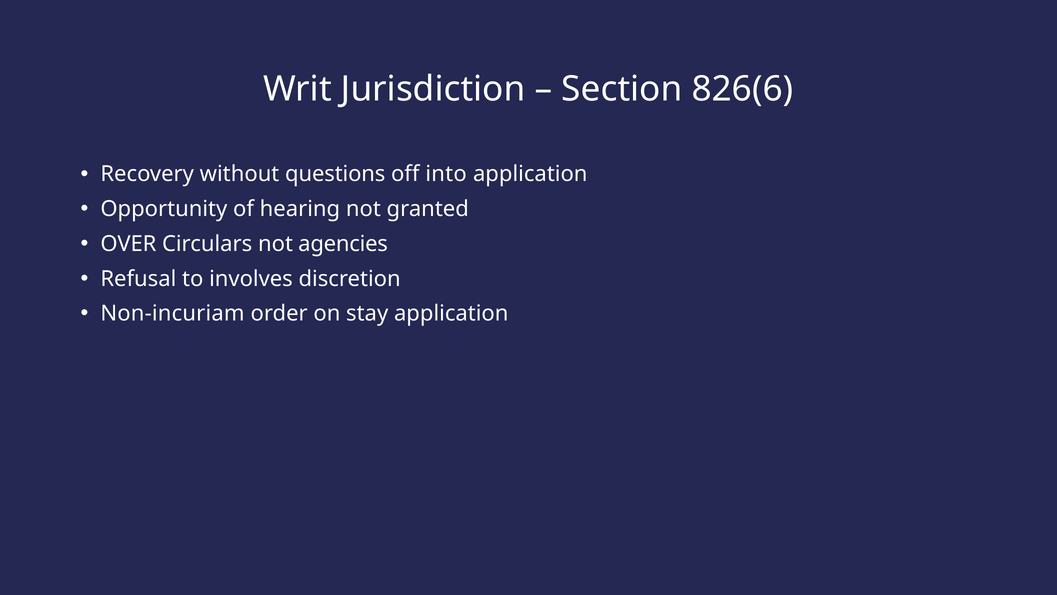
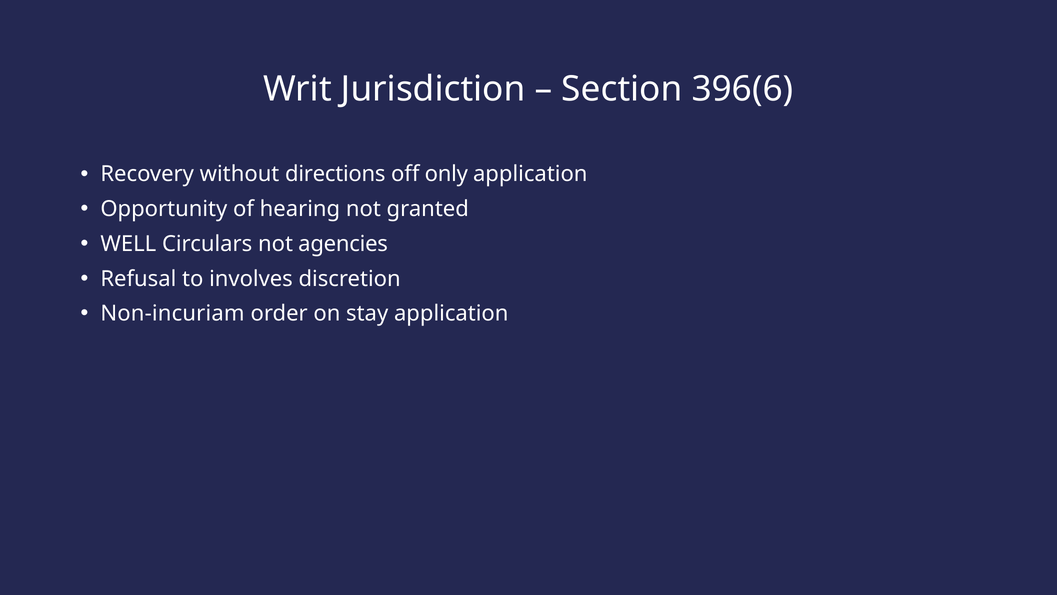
826(6: 826(6 -> 396(6
questions: questions -> directions
into: into -> only
OVER: OVER -> WELL
